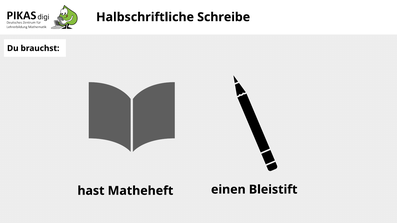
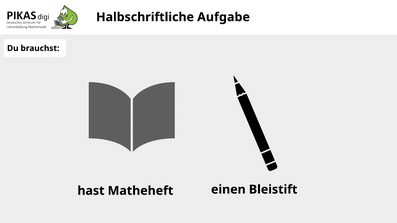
Schreibe: Schreibe -> Aufgabe
